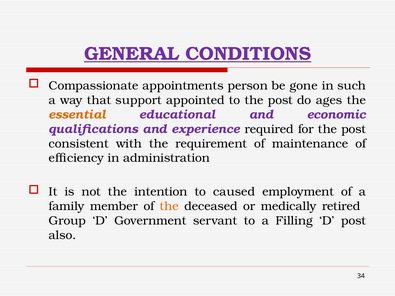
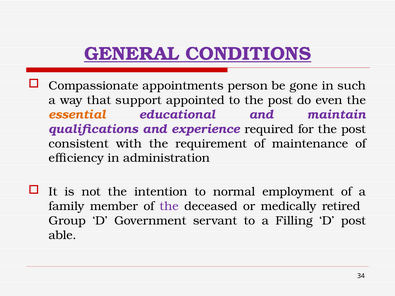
ages: ages -> even
economic: economic -> maintain
caused: caused -> normal
the at (169, 206) colour: orange -> purple
also: also -> able
